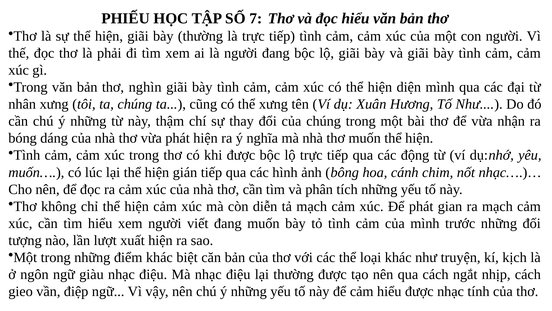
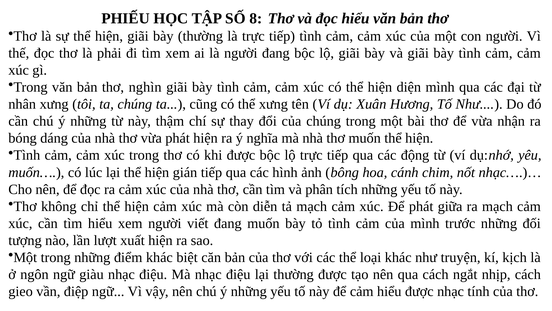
7: 7 -> 8
gian: gian -> giữa
